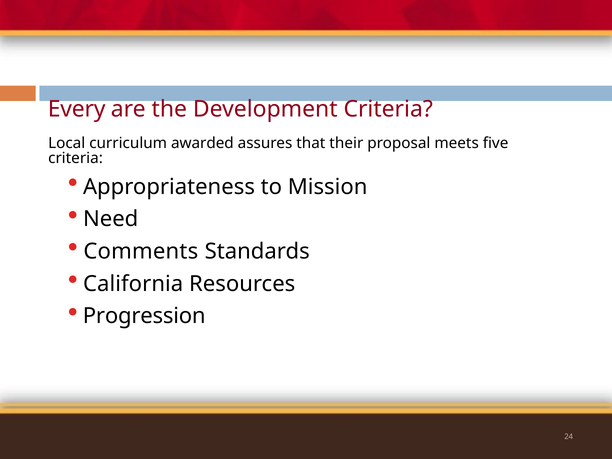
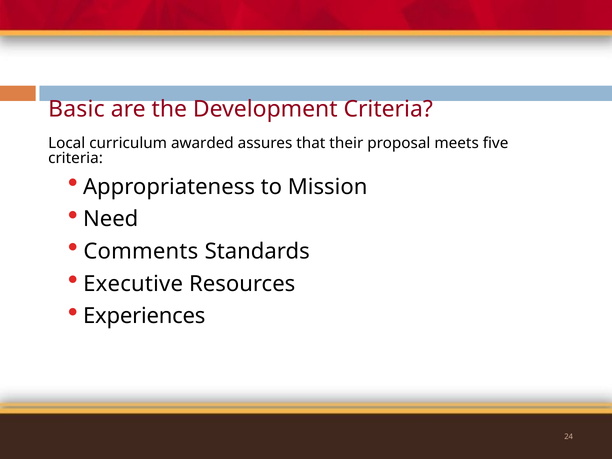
Every: Every -> Basic
California: California -> Executive
Progression: Progression -> Experiences
